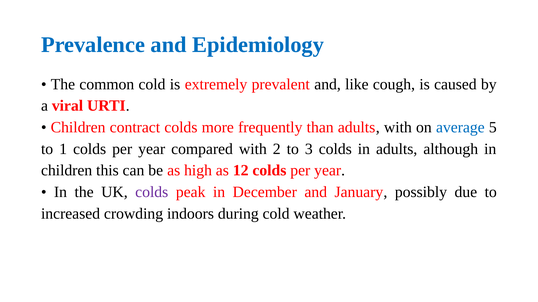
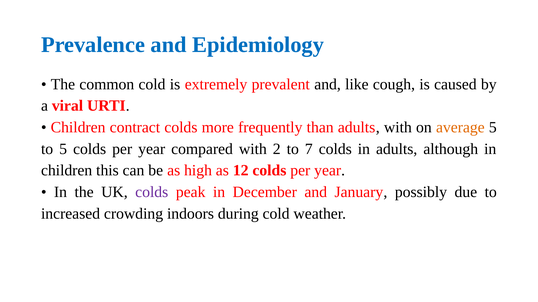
average colour: blue -> orange
to 1: 1 -> 5
3: 3 -> 7
